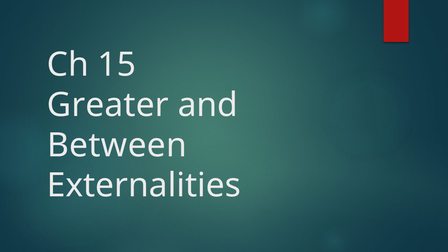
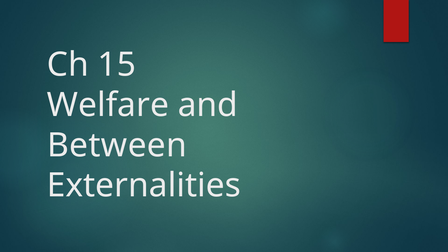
Greater: Greater -> Welfare
